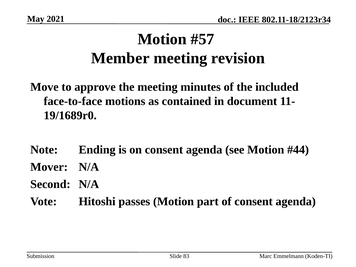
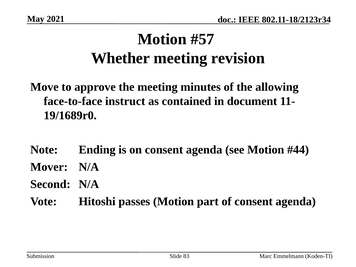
Member: Member -> Whether
included: included -> allowing
motions: motions -> instruct
